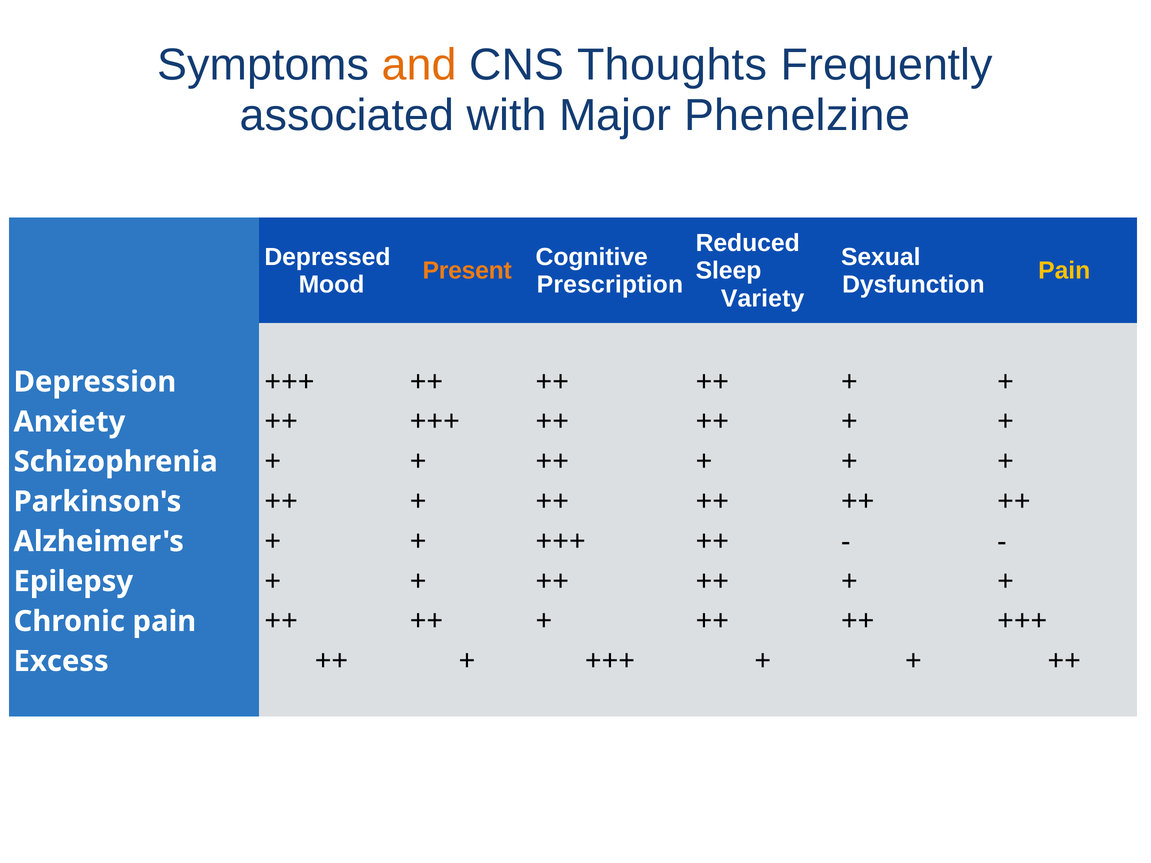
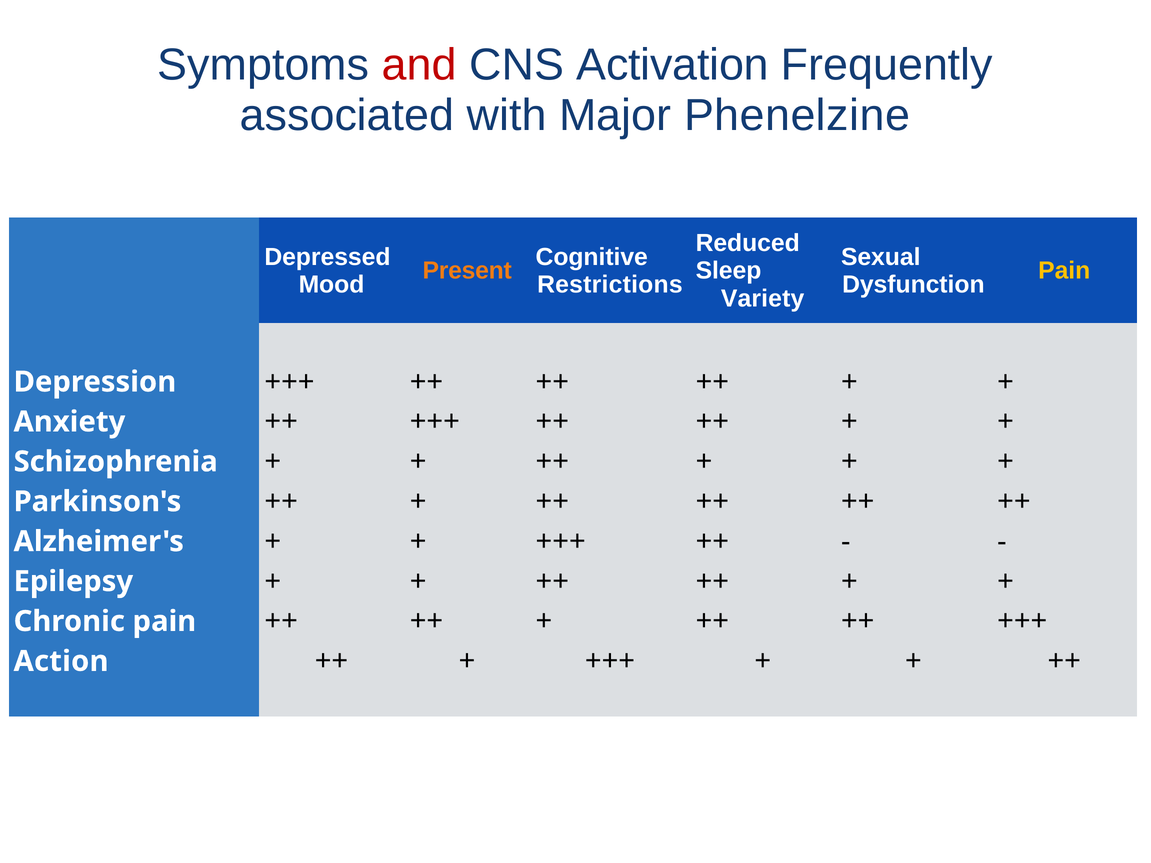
and colour: orange -> red
Thoughts: Thoughts -> Activation
Prescription: Prescription -> Restrictions
Excess: Excess -> Action
